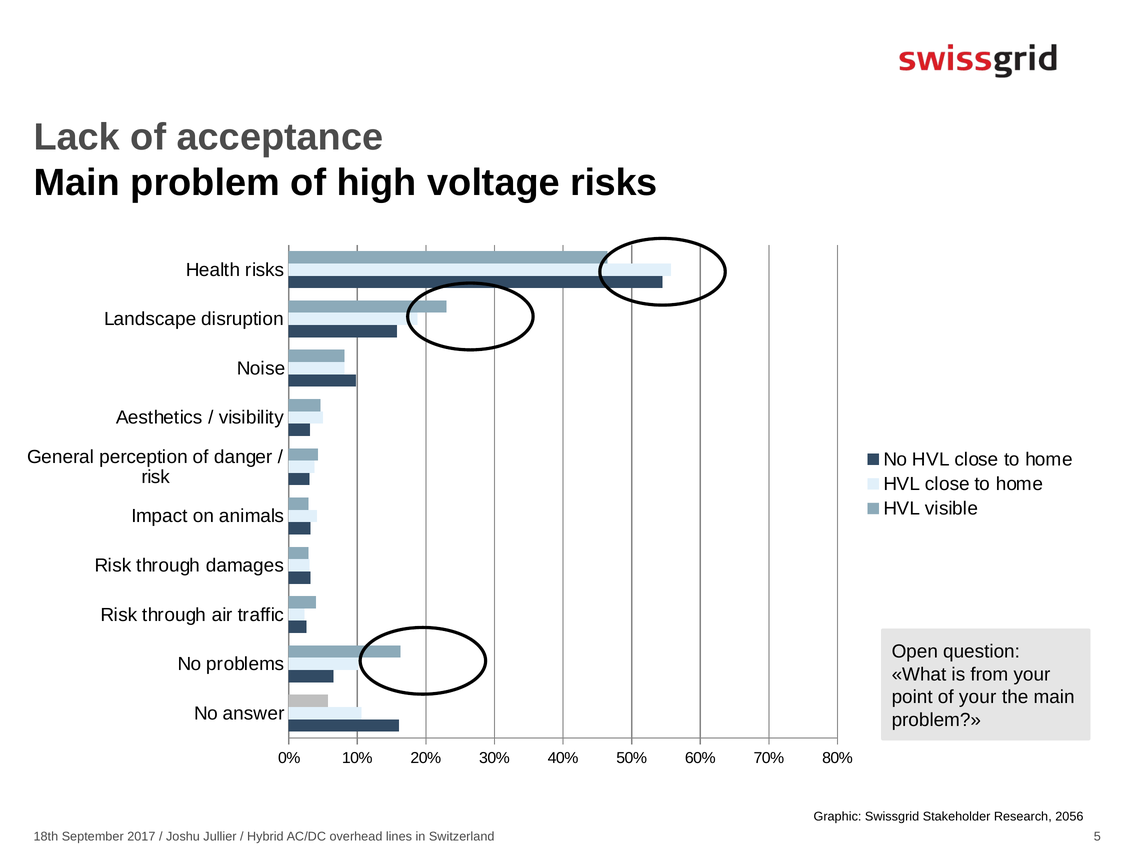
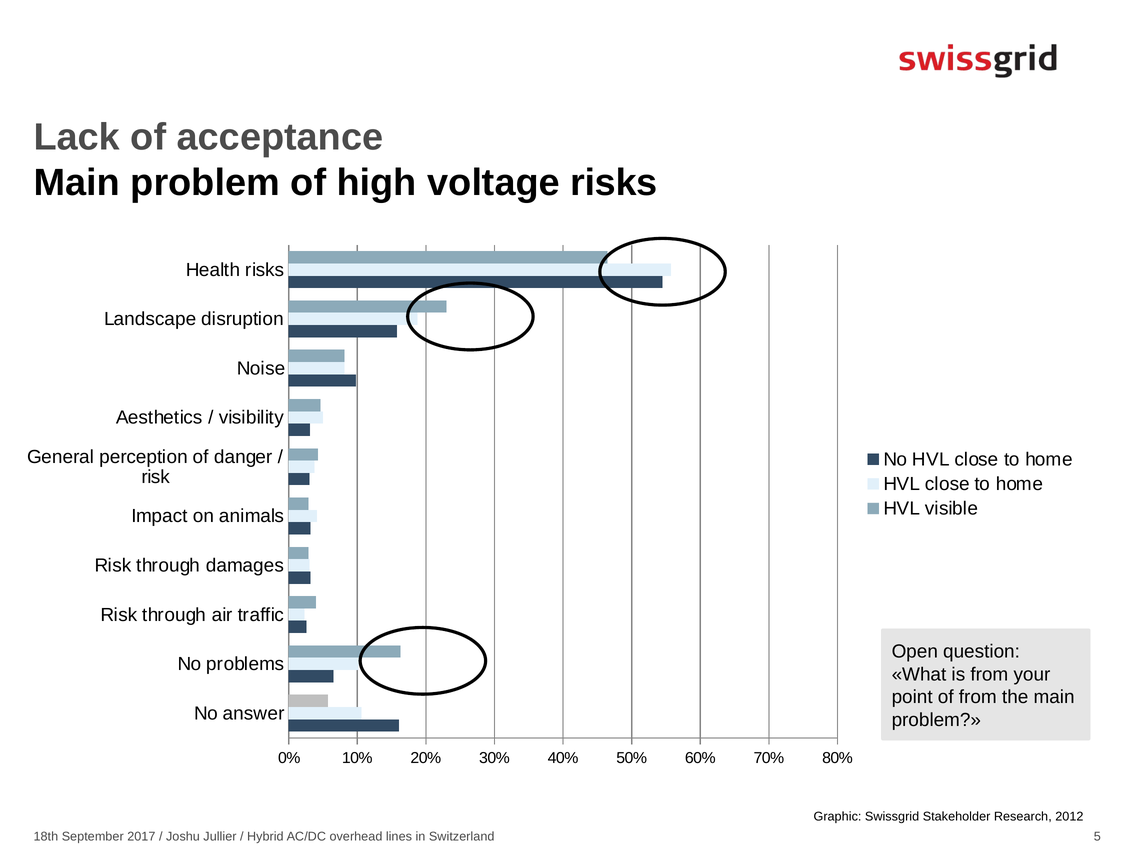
of your: your -> from
2056: 2056 -> 2012
